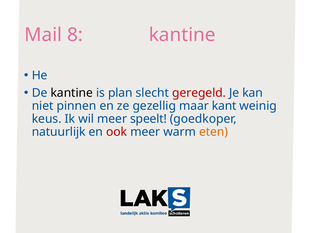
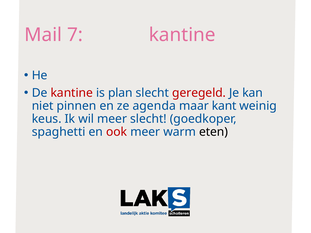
8: 8 -> 7
kantine at (72, 93) colour: black -> red
gezellig: gezellig -> agenda
meer speelt: speelt -> slecht
natuurlijk: natuurlijk -> spaghetti
eten colour: orange -> black
